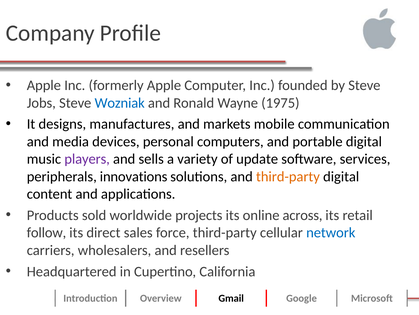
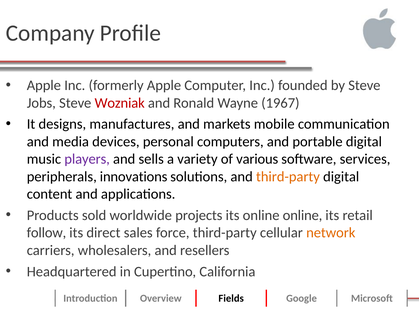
Wozniak colour: blue -> red
1975: 1975 -> 1967
update: update -> various
online across: across -> online
network colour: blue -> orange
Gmail: Gmail -> Fields
